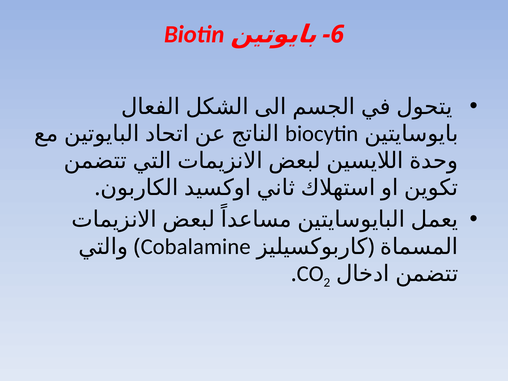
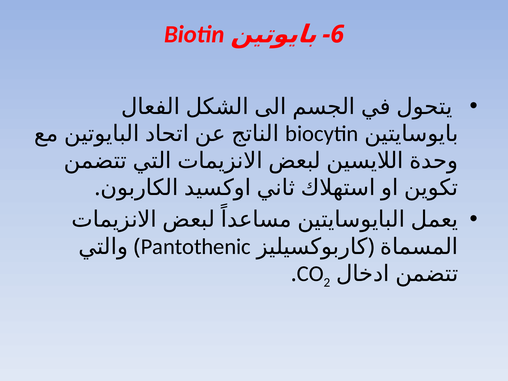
Cobalamine: Cobalamine -> Pantothenic
